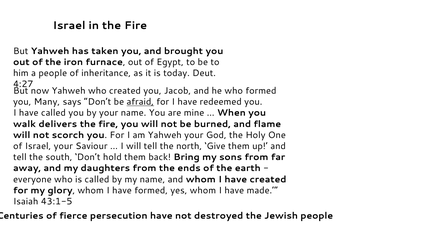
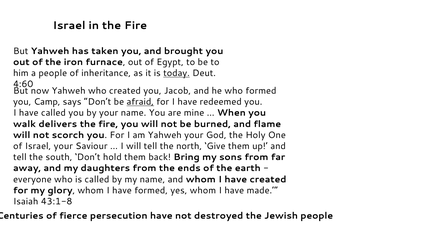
today underline: none -> present
4:27: 4:27 -> 4:60
Many: Many -> Camp
43:1-5: 43:1-5 -> 43:1-8
